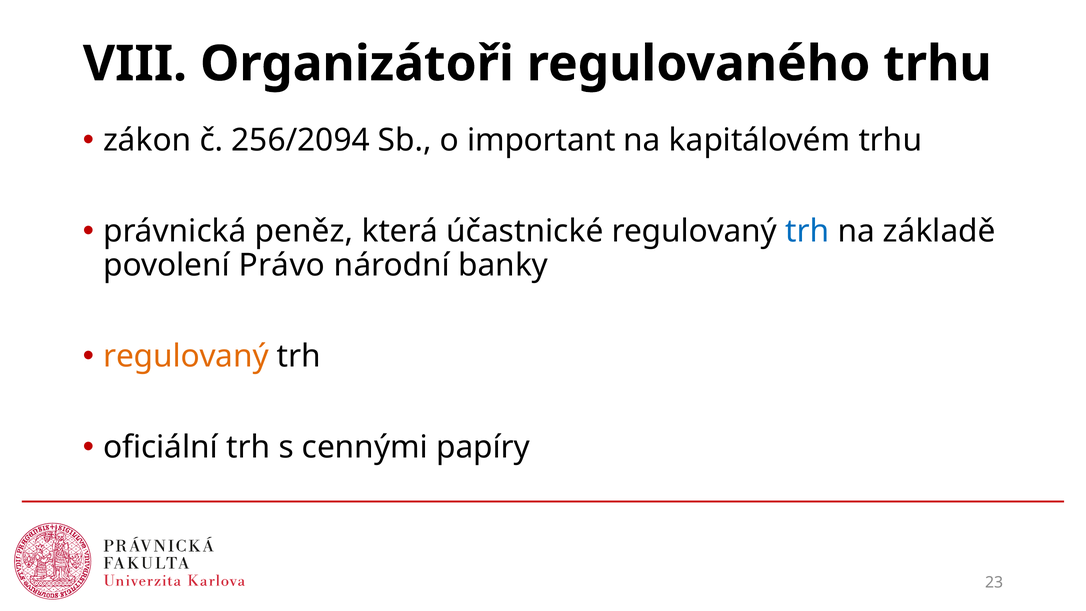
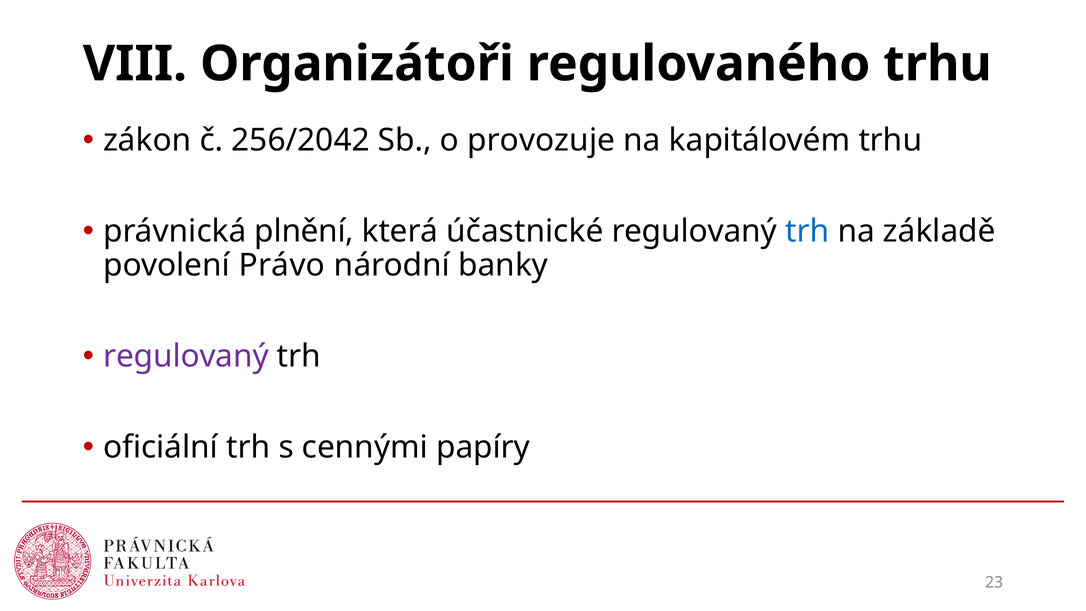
256/2094: 256/2094 -> 256/2042
important: important -> provozuje
peněz: peněz -> plnění
regulovaný at (186, 356) colour: orange -> purple
